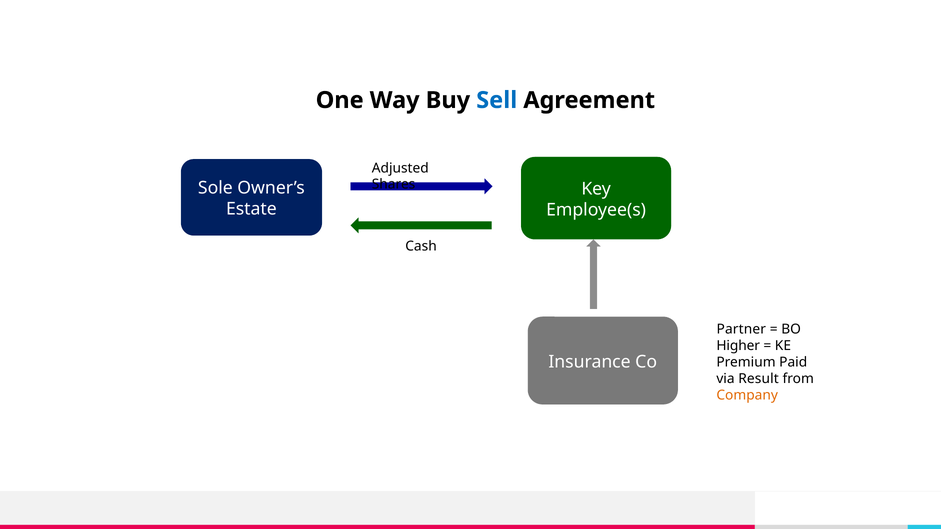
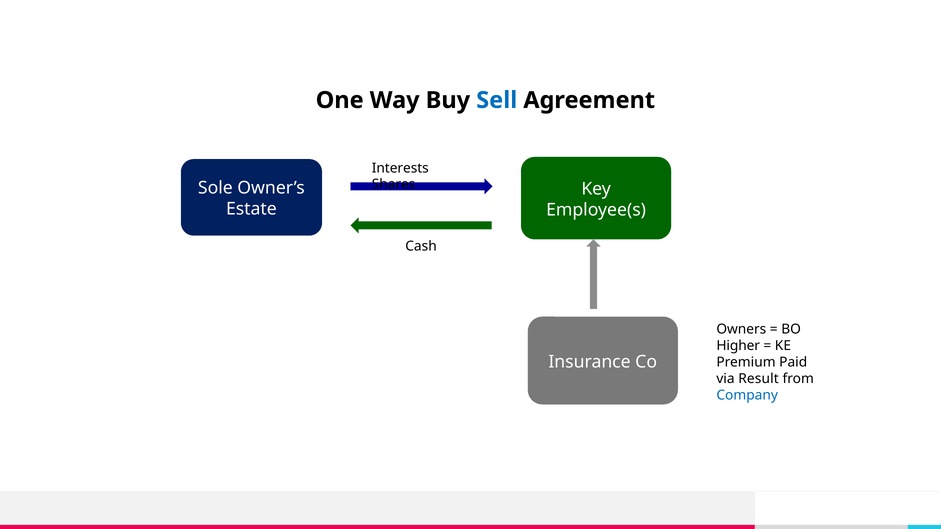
Adjusted: Adjusted -> Interests
Partner: Partner -> Owners
Company colour: orange -> blue
